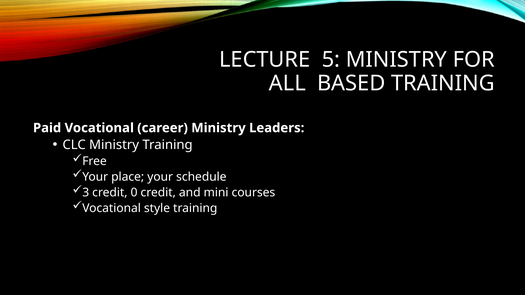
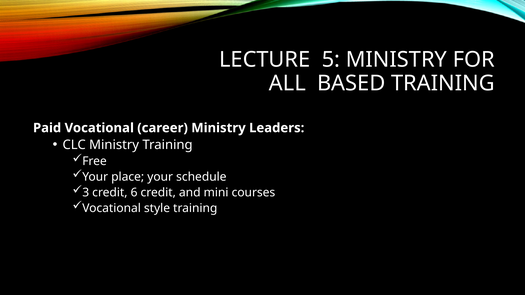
0: 0 -> 6
